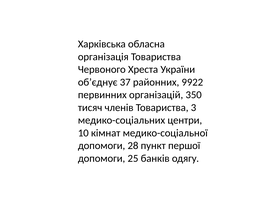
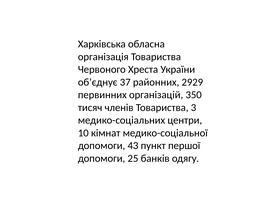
9922: 9922 -> 2929
28: 28 -> 43
